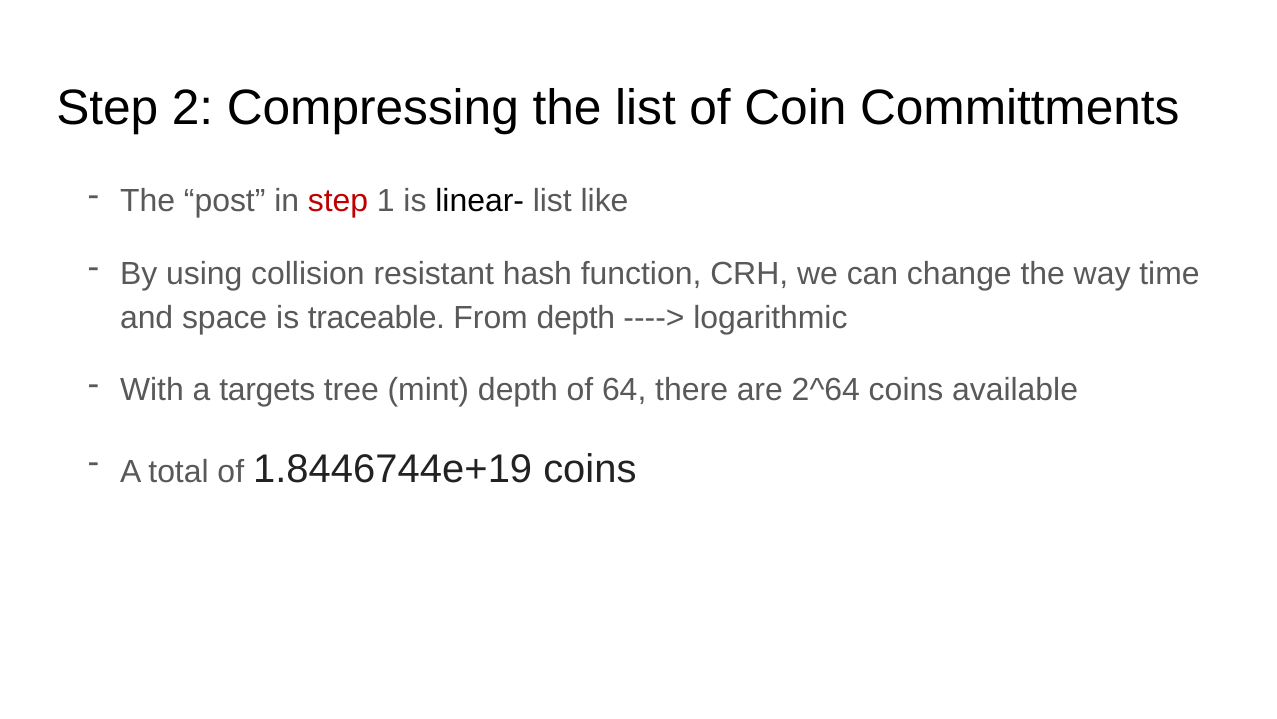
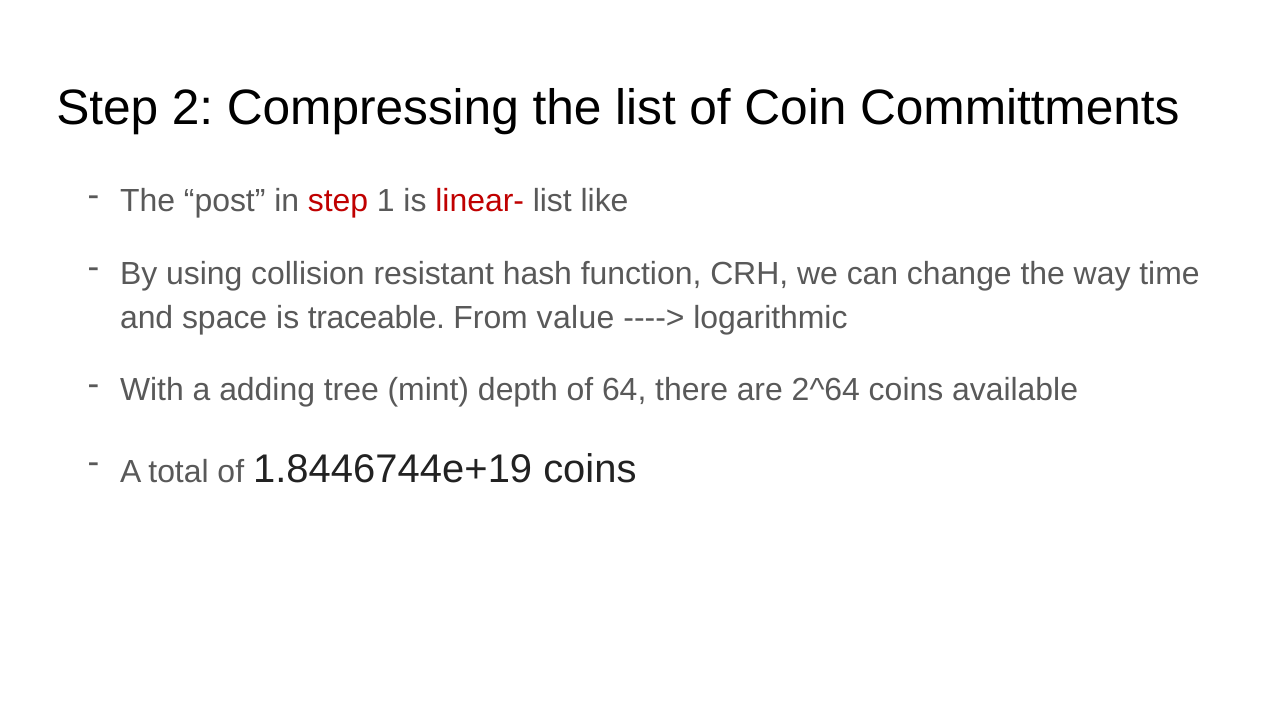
linear- colour: black -> red
From depth: depth -> value
targets: targets -> adding
